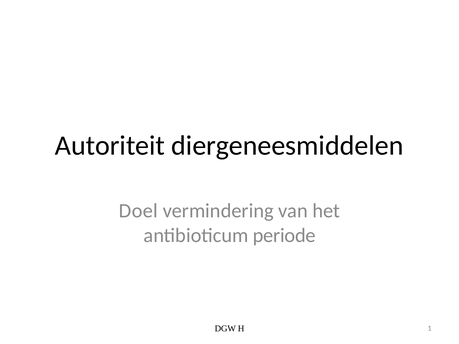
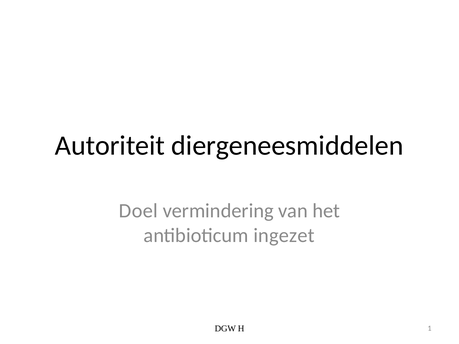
periode: periode -> ingezet
